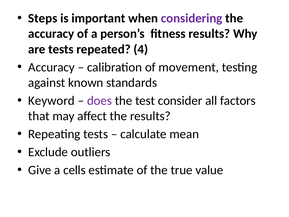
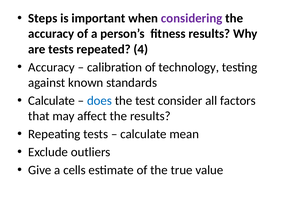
movement: movement -> technology
Keyword at (51, 101): Keyword -> Calculate
does colour: purple -> blue
